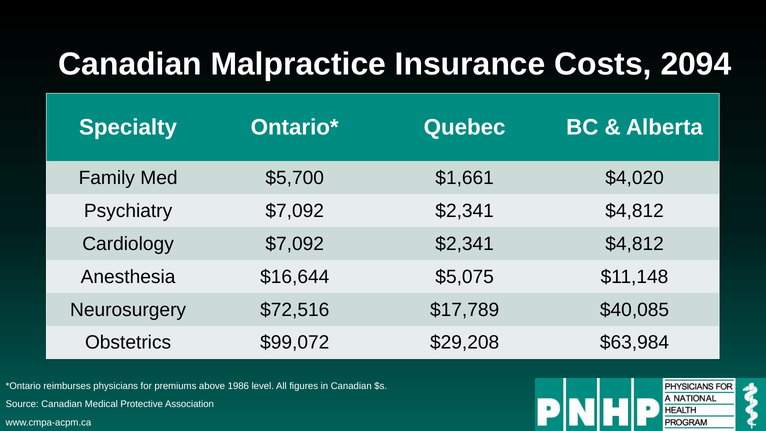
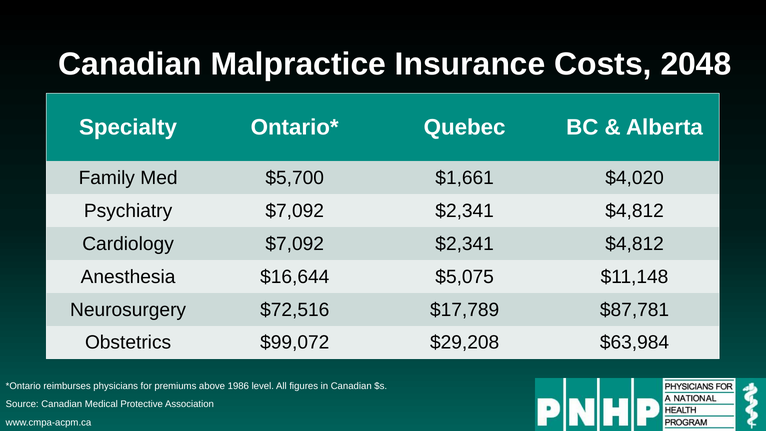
2094: 2094 -> 2048
$40,085: $40,085 -> $87,781
